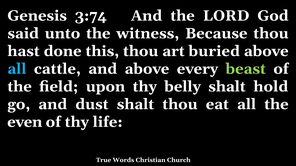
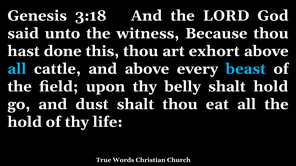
3:74: 3:74 -> 3:18
buried: buried -> exhort
beast colour: light green -> light blue
even at (25, 122): even -> hold
